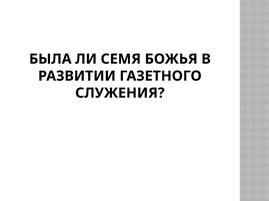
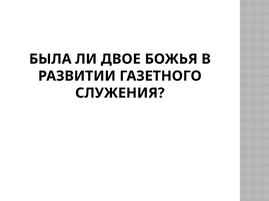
СЕМЯ: СЕМЯ -> ДВОЕ
